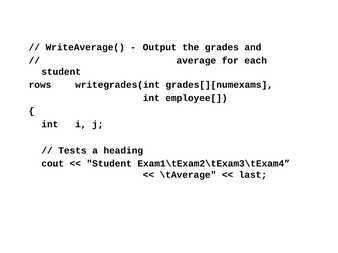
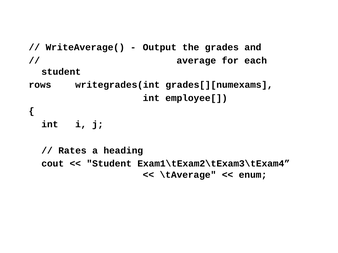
Tests: Tests -> Rates
last: last -> enum
